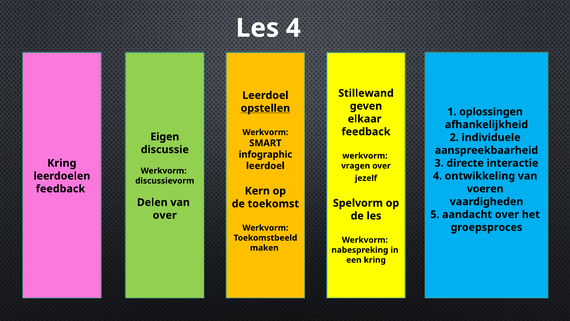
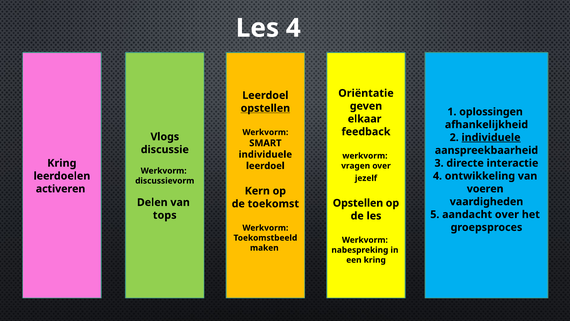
Stillewand: Stillewand -> Oriëntatie
Eigen: Eigen -> Vlogs
individuele at (491, 137) underline: none -> present
infographic at (265, 154): infographic -> individuele
feedback at (60, 189): feedback -> activeren
Spelvorm at (358, 203): Spelvorm -> Opstellen
over at (165, 215): over -> tops
